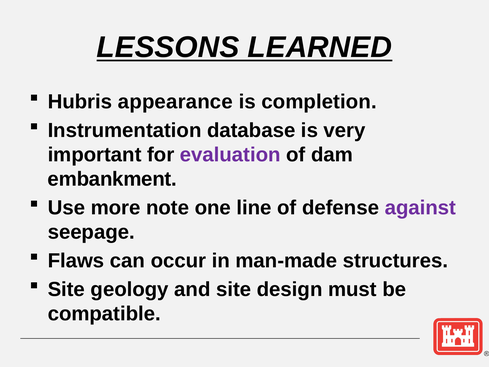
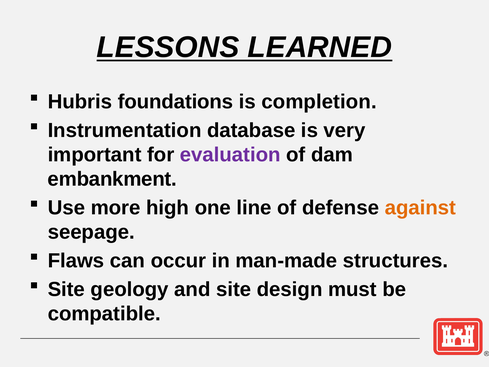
appearance: appearance -> foundations
note: note -> high
against colour: purple -> orange
